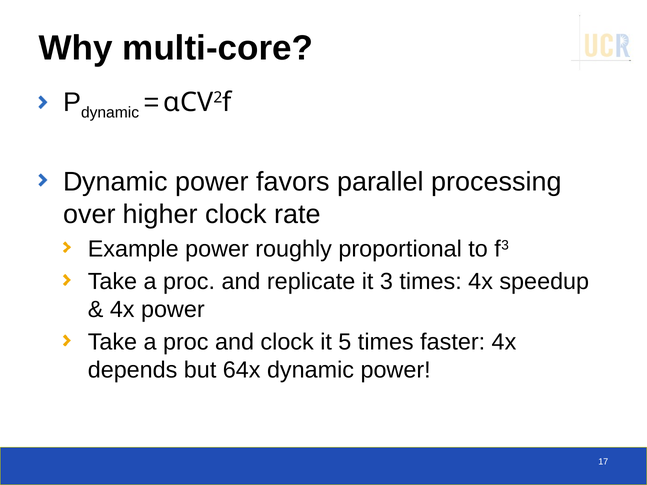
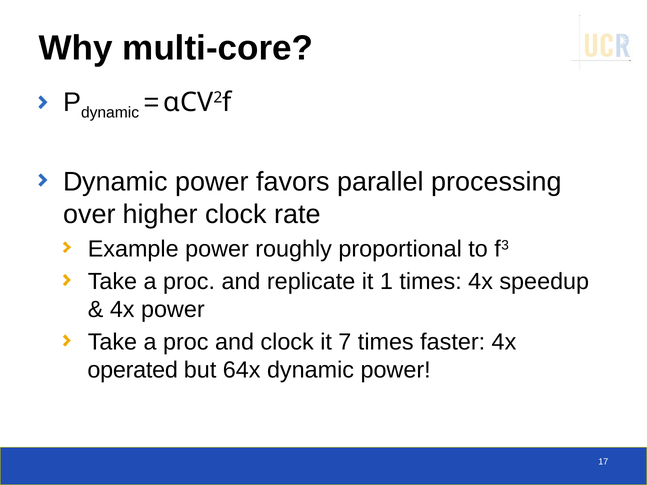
3: 3 -> 1
5: 5 -> 7
depends: depends -> operated
